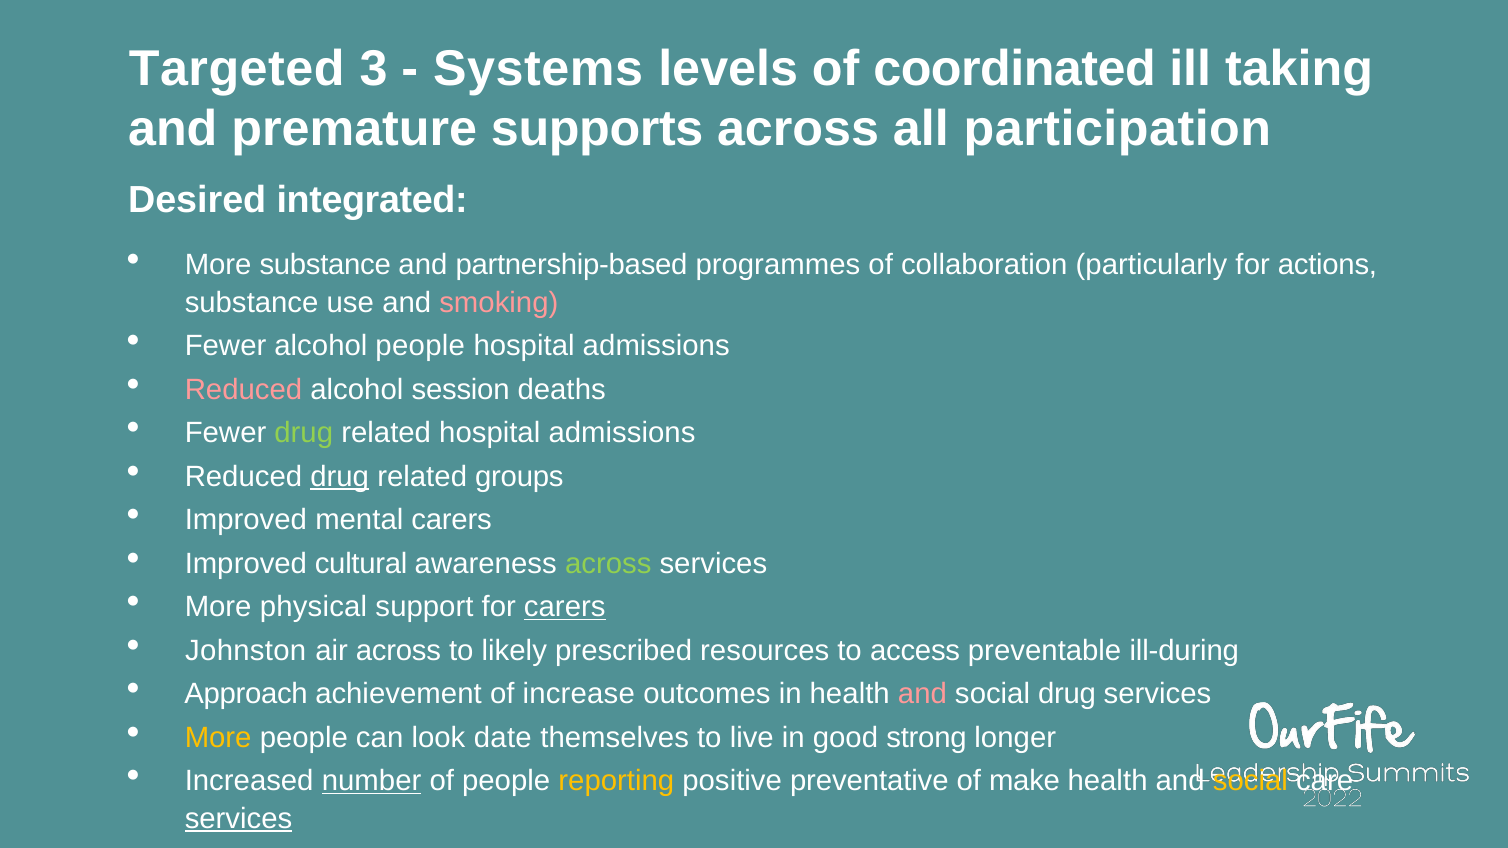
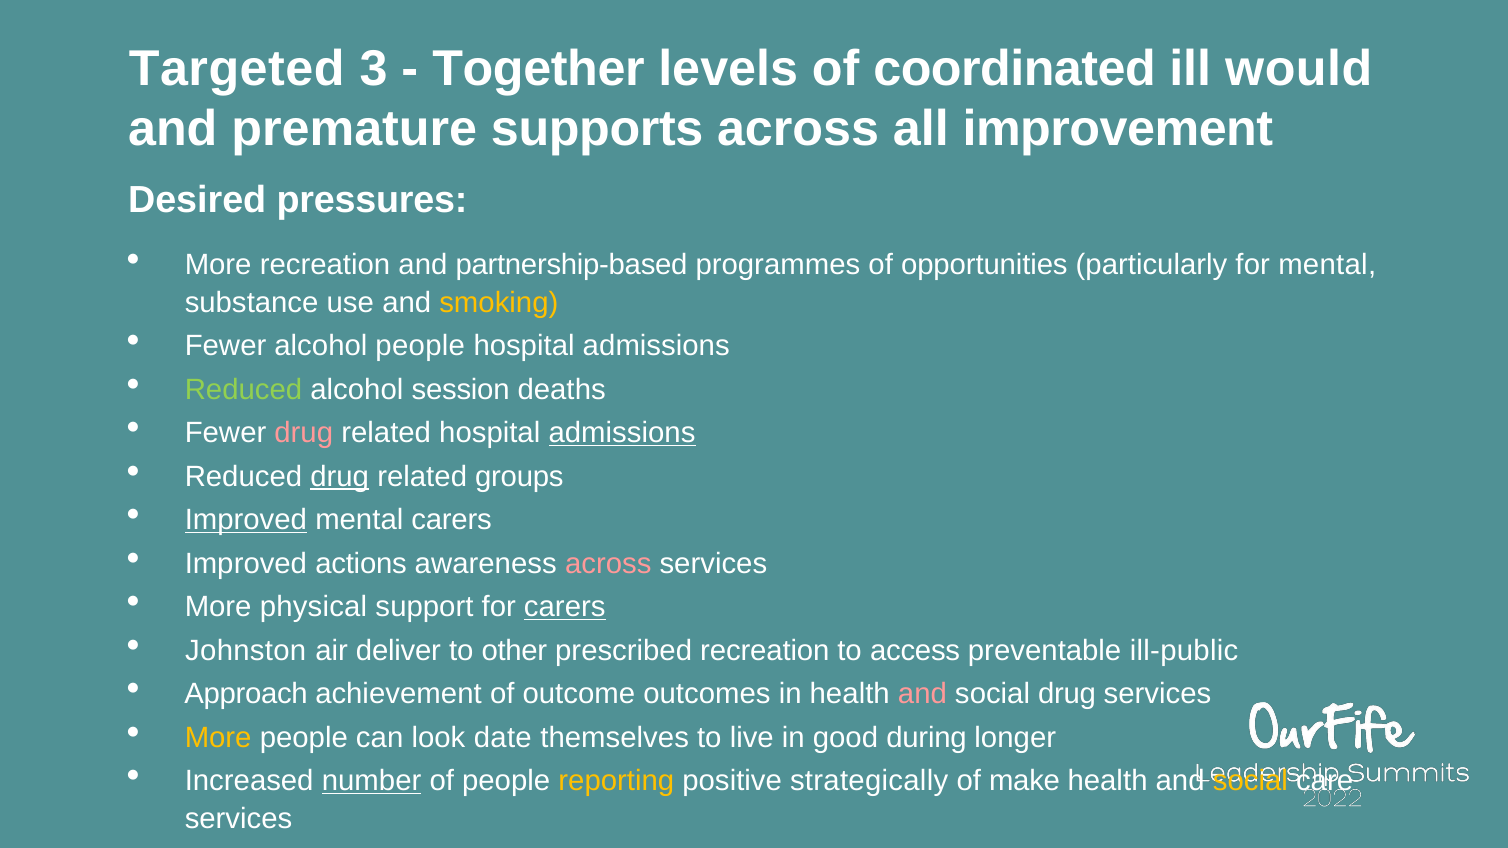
Systems: Systems -> Together
taking: taking -> would
participation: participation -> improvement
integrated: integrated -> pressures
More substance: substance -> recreation
collaboration: collaboration -> opportunities
for actions: actions -> mental
smoking colour: pink -> yellow
Reduced at (243, 389) colour: pink -> light green
drug at (304, 433) colour: light green -> pink
admissions at (622, 433) underline: none -> present
Improved at (246, 520) underline: none -> present
cultural: cultural -> actions
across at (608, 564) colour: light green -> pink
air across: across -> deliver
likely: likely -> other
prescribed resources: resources -> recreation
ill-during: ill-during -> ill-public
increase: increase -> outcome
strong: strong -> during
preventative: preventative -> strategically
services at (239, 819) underline: present -> none
